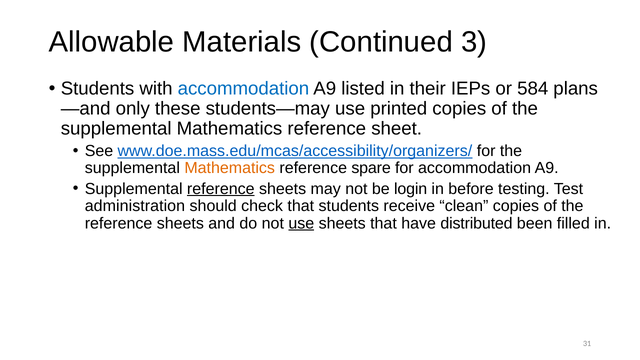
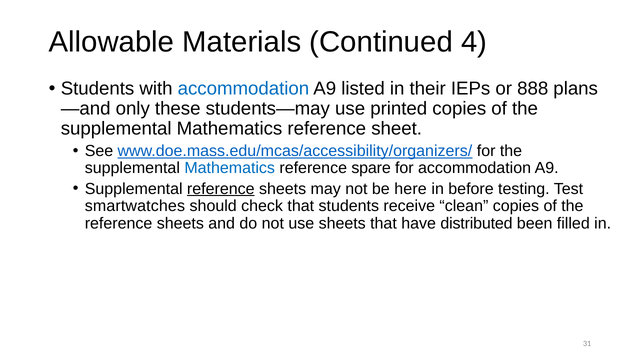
3: 3 -> 4
584: 584 -> 888
Mathematics at (230, 168) colour: orange -> blue
login: login -> here
administration: administration -> smartwatches
use at (301, 223) underline: present -> none
